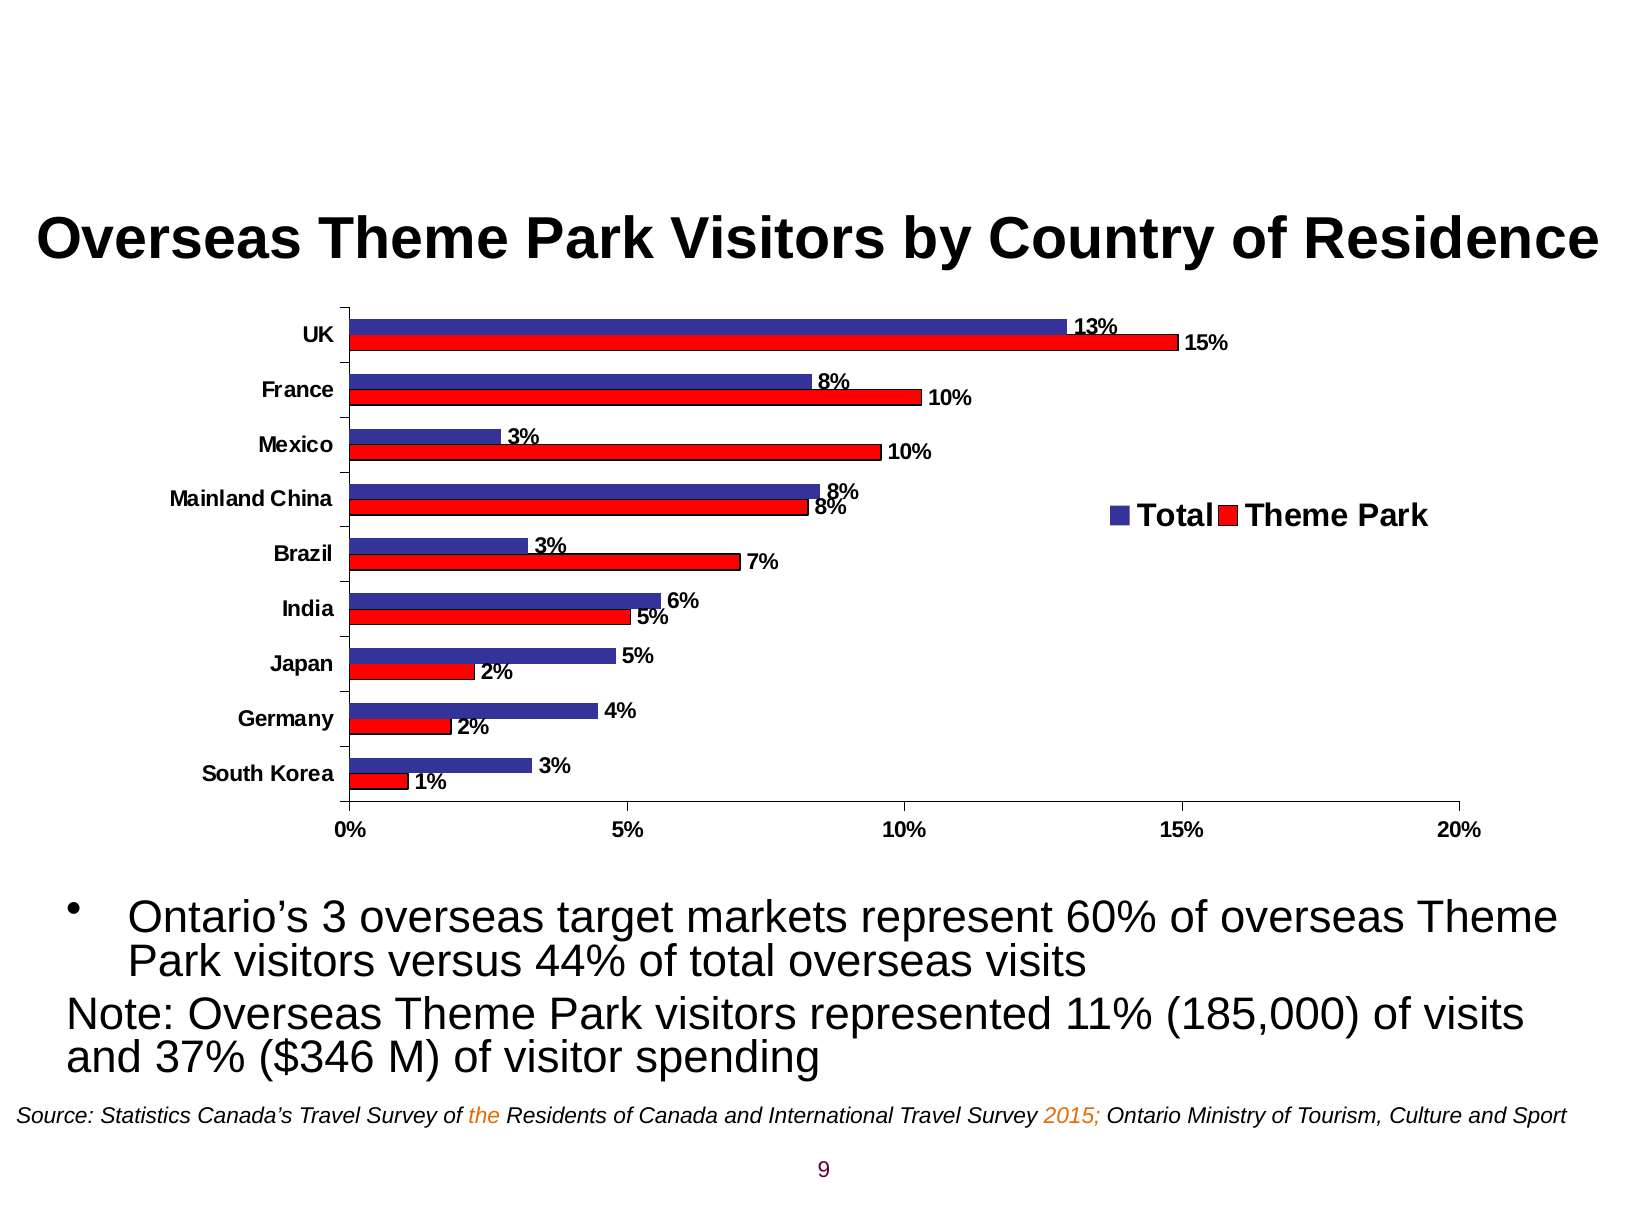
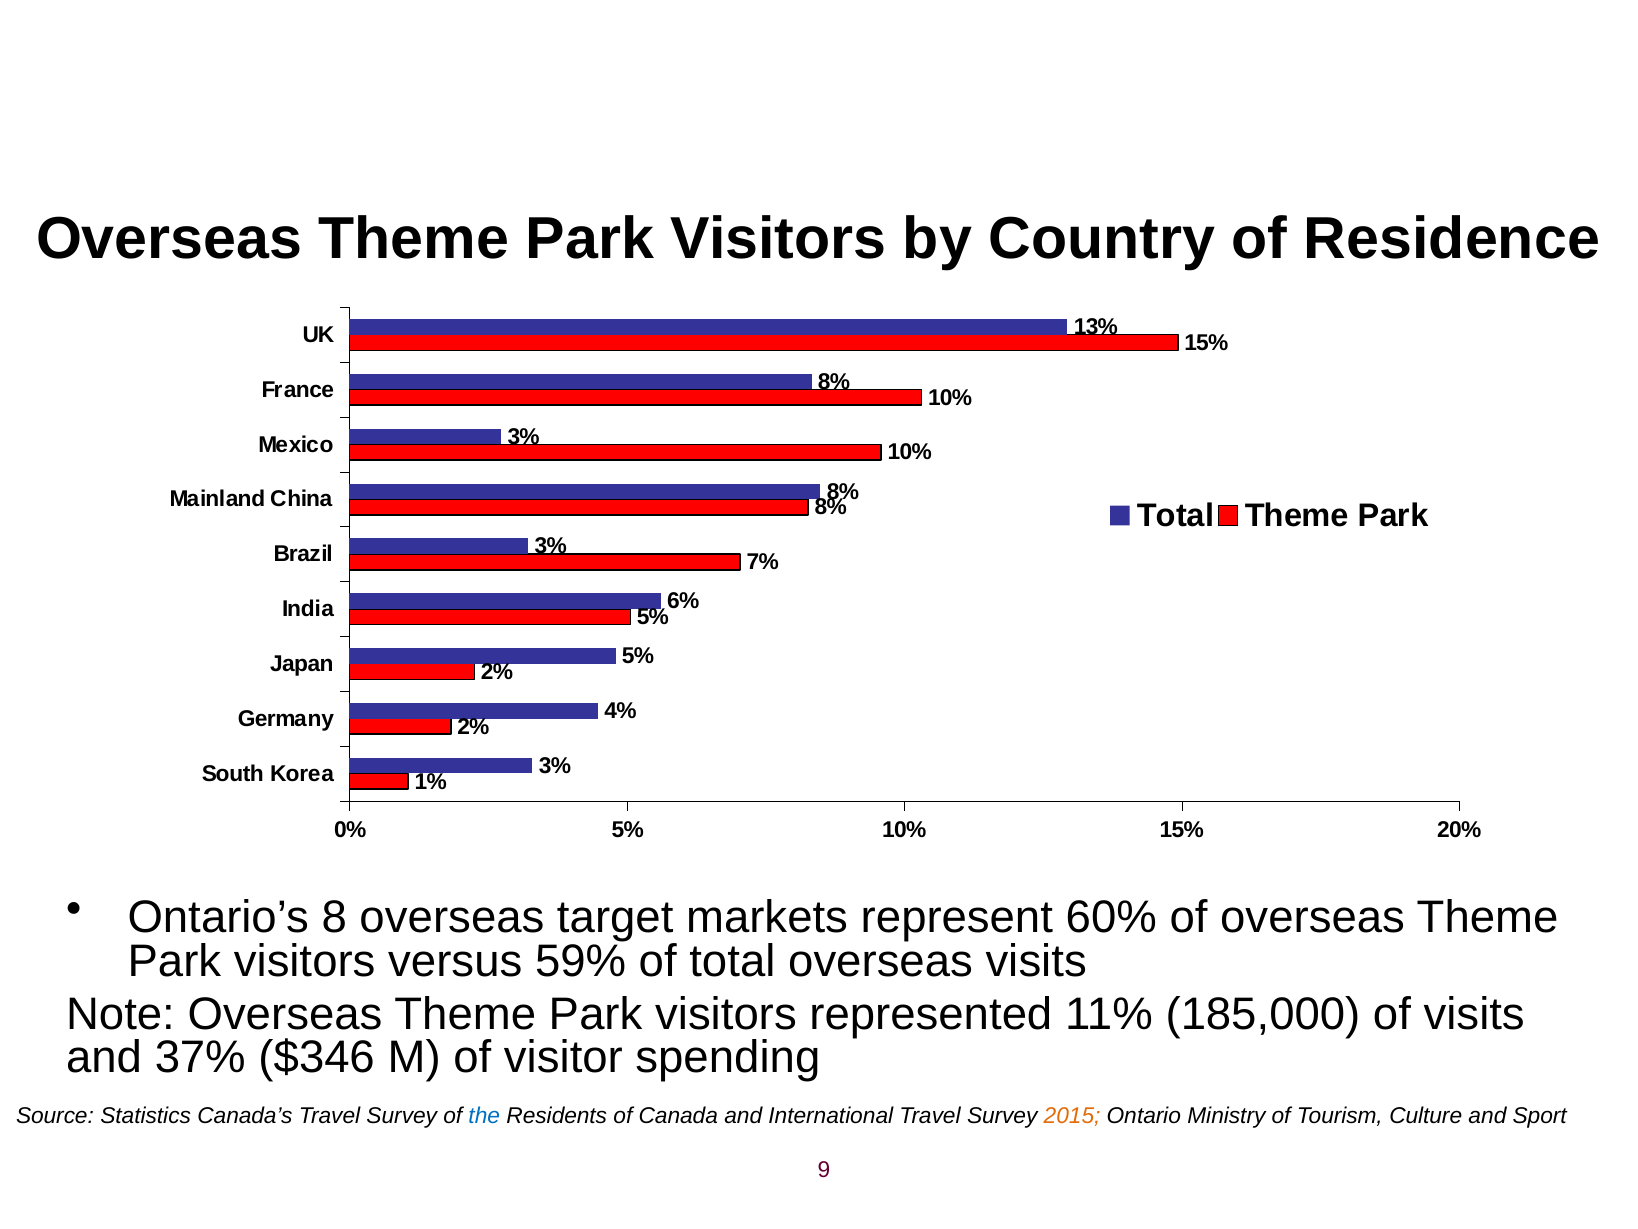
3: 3 -> 8
44%: 44% -> 59%
the colour: orange -> blue
